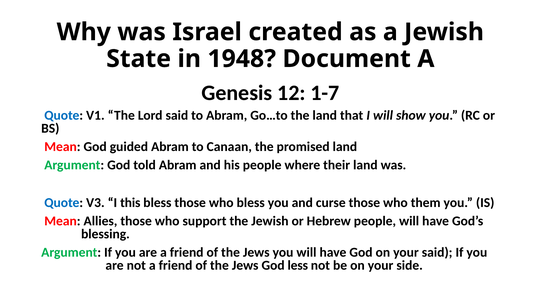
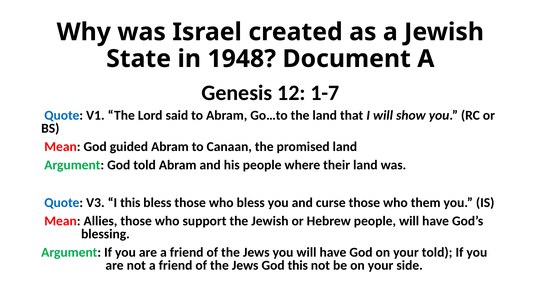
your said: said -> told
God less: less -> this
